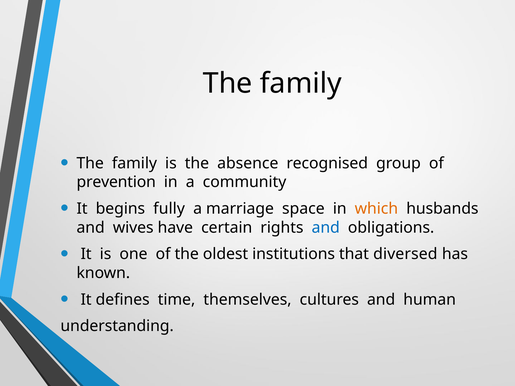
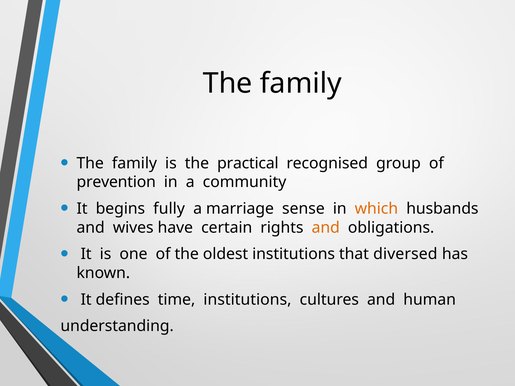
absence: absence -> practical
space: space -> sense
and at (326, 228) colour: blue -> orange
time themselves: themselves -> institutions
